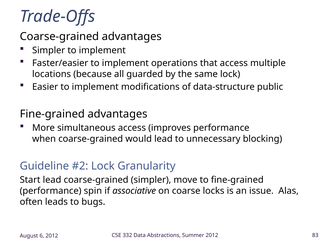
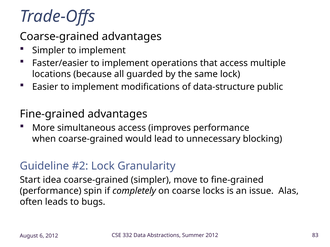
Start lead: lead -> idea
associative: associative -> completely
